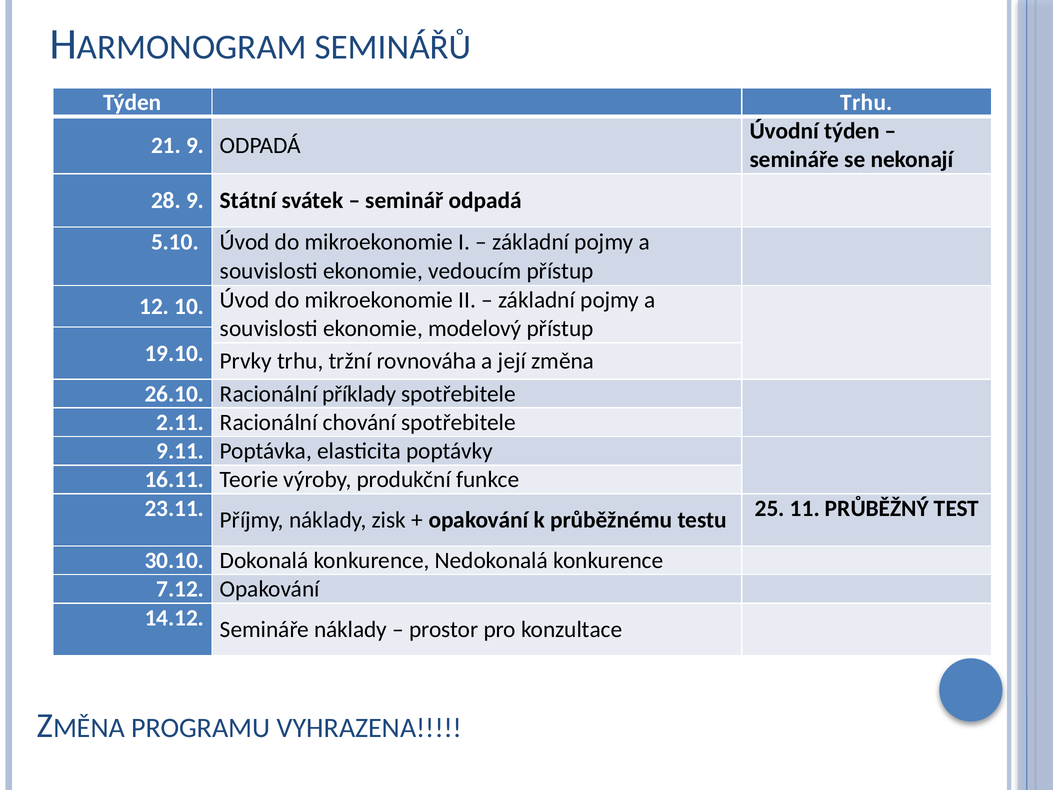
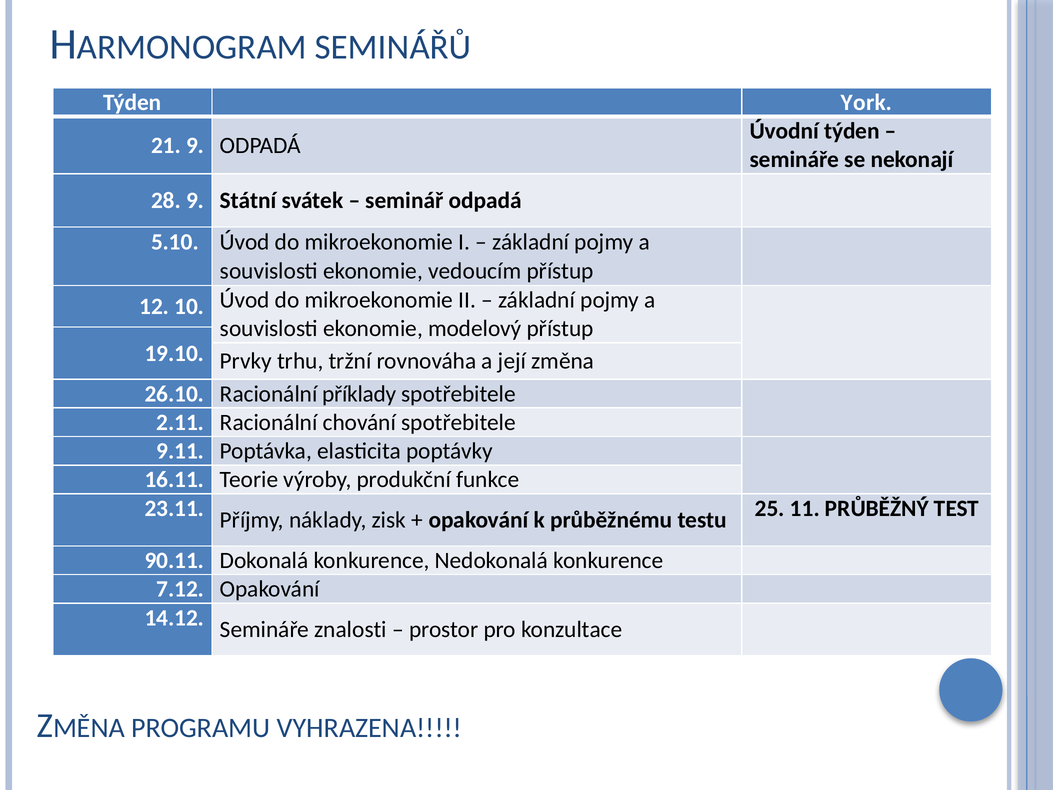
Týden Trhu: Trhu -> York
30.10: 30.10 -> 90.11
Semináře náklady: náklady -> znalosti
